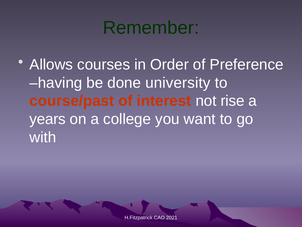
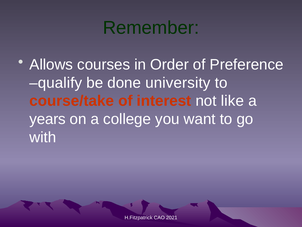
having: having -> qualify
course/past: course/past -> course/take
rise: rise -> like
